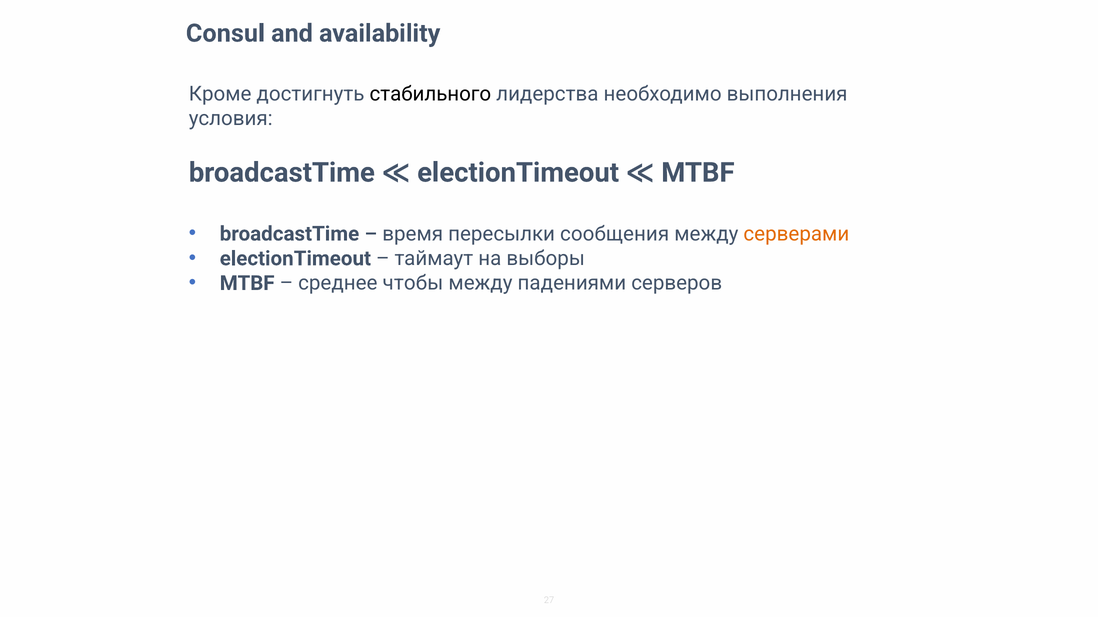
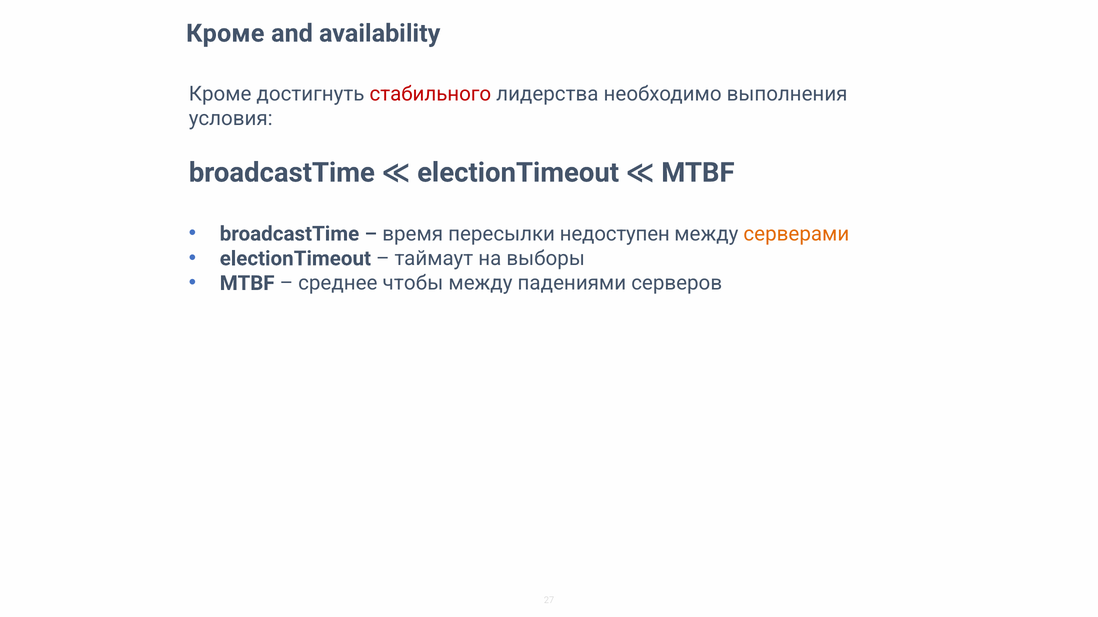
Consul at (225, 33): Consul -> Кроме
стабильного colour: black -> red
сообщения: сообщения -> недоступен
